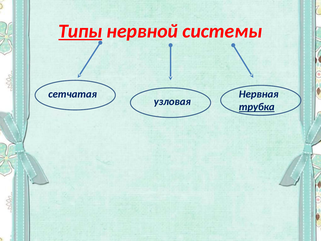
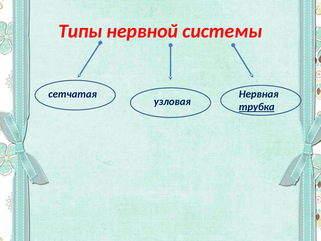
Типы underline: present -> none
